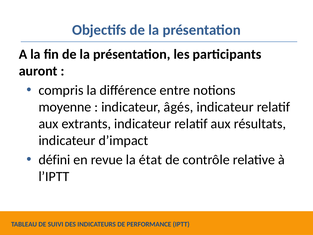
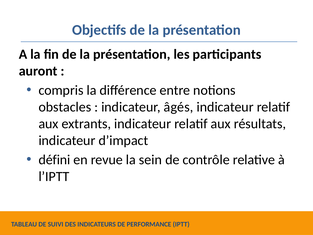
moyenne: moyenne -> obstacles
état: état -> sein
